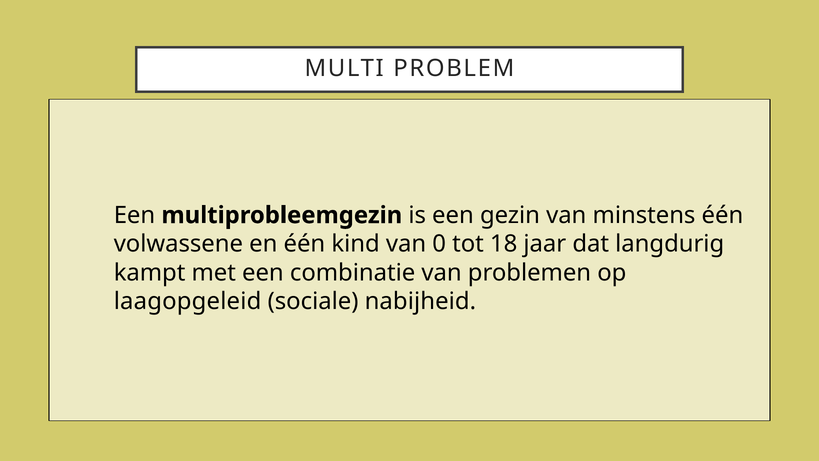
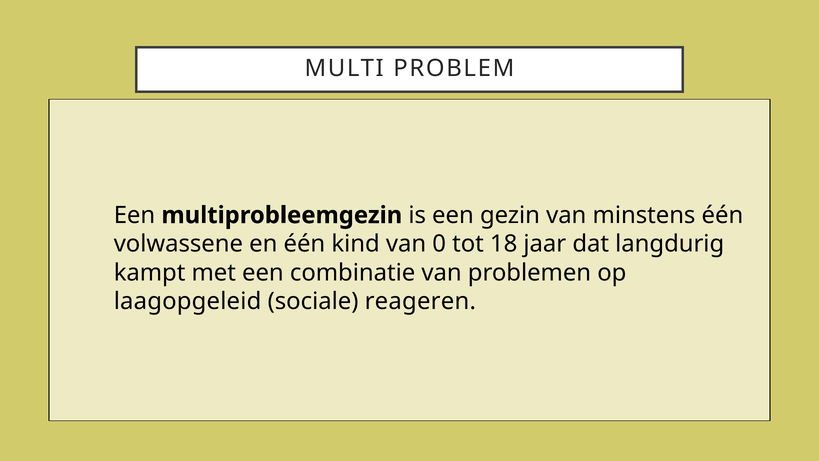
nabijheid: nabijheid -> reageren
